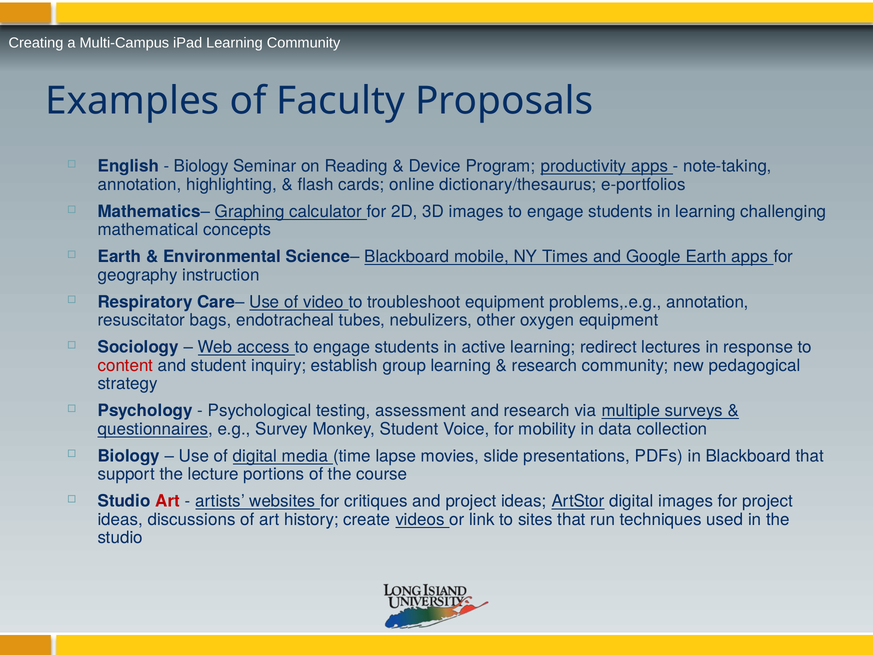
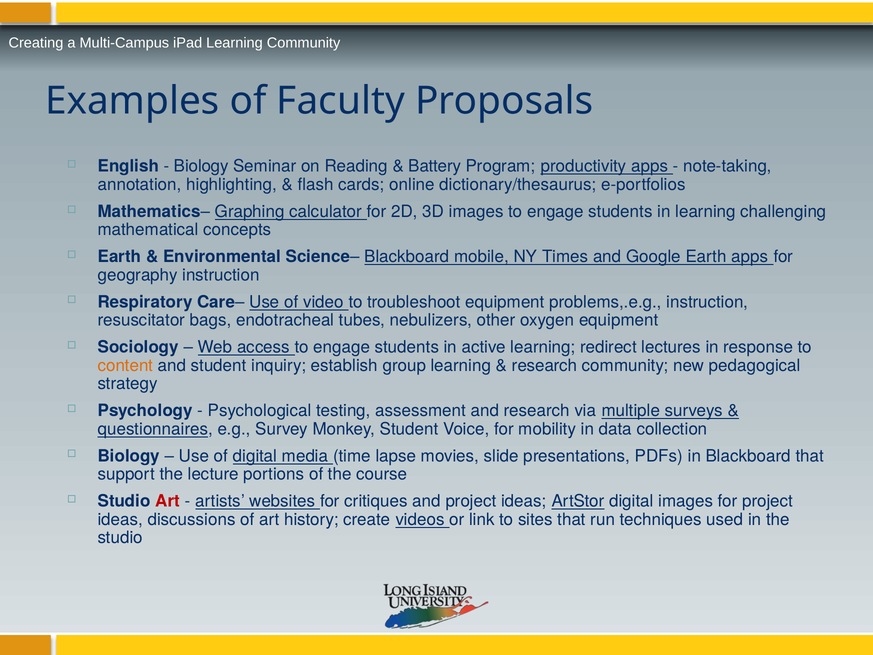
Device: Device -> Battery
problems,.e.g annotation: annotation -> instruction
content colour: red -> orange
